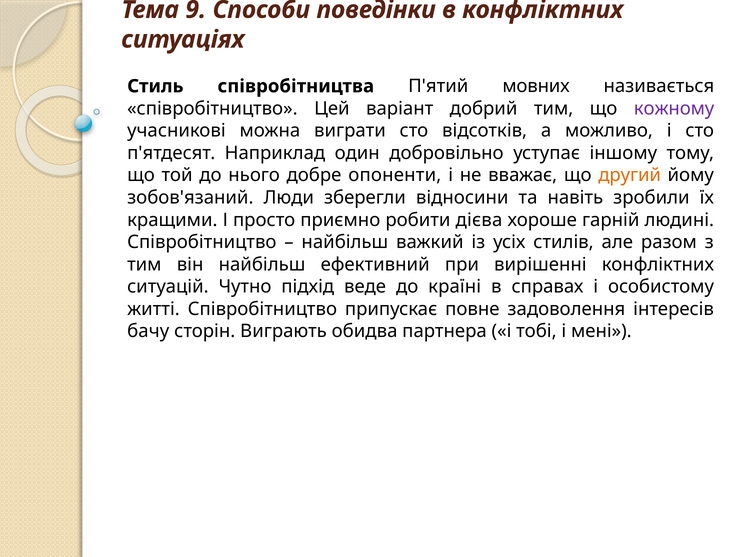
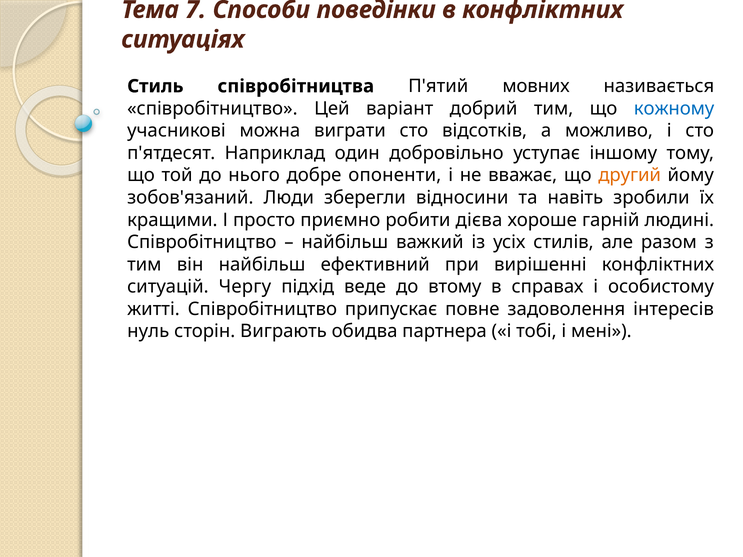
9: 9 -> 7
кожному colour: purple -> blue
Чутно: Чутно -> Чергу
країні: країні -> втому
бачу: бачу -> нуль
